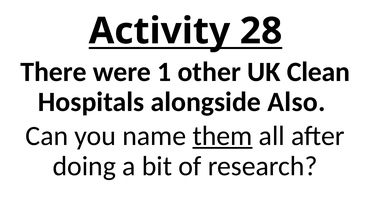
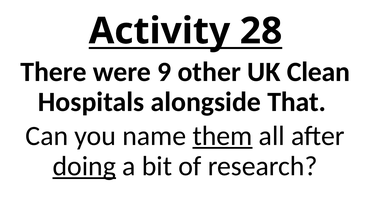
1: 1 -> 9
Also: Also -> That
doing underline: none -> present
